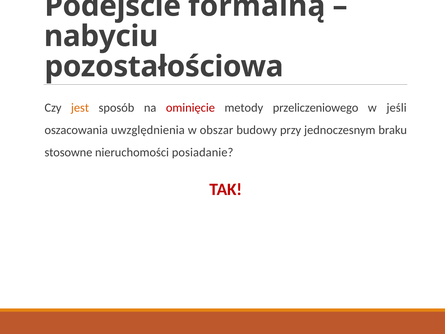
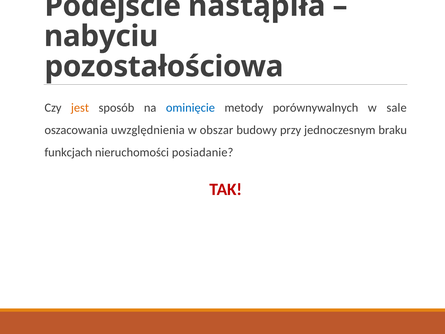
formalną: formalną -> nastąpiła
ominięcie colour: red -> blue
przeliczeniowego: przeliczeniowego -> porównywalnych
jeśli: jeśli -> sale
stosowne: stosowne -> funkcjach
